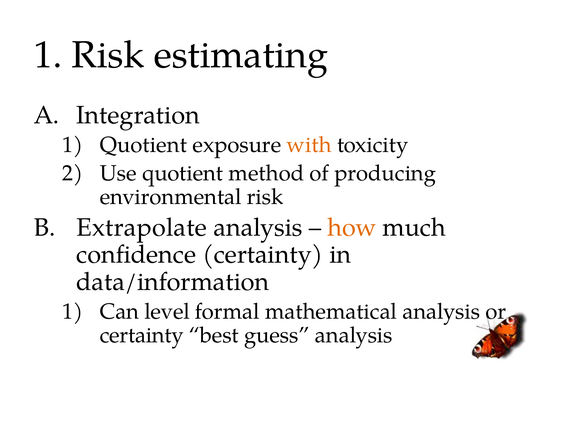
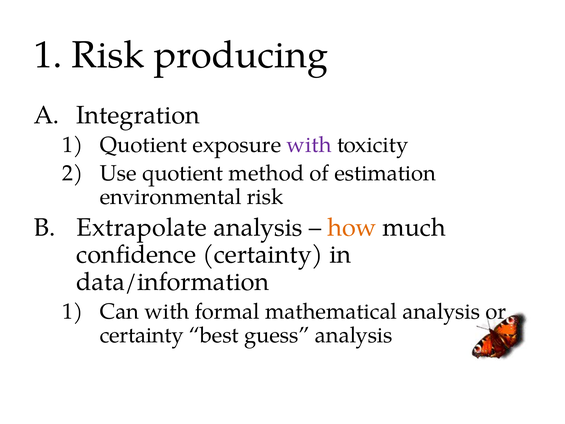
estimating: estimating -> producing
with at (309, 145) colour: orange -> purple
producing: producing -> estimation
Can level: level -> with
